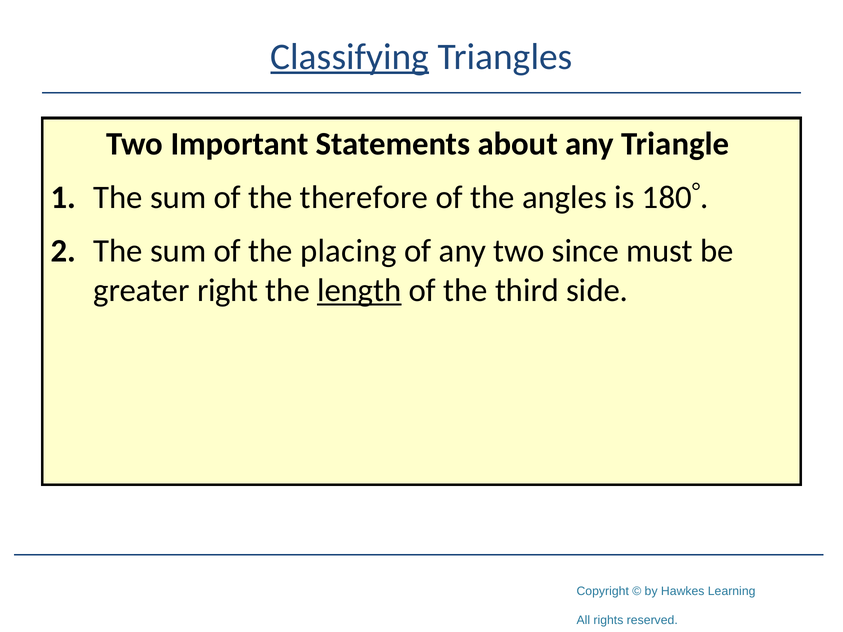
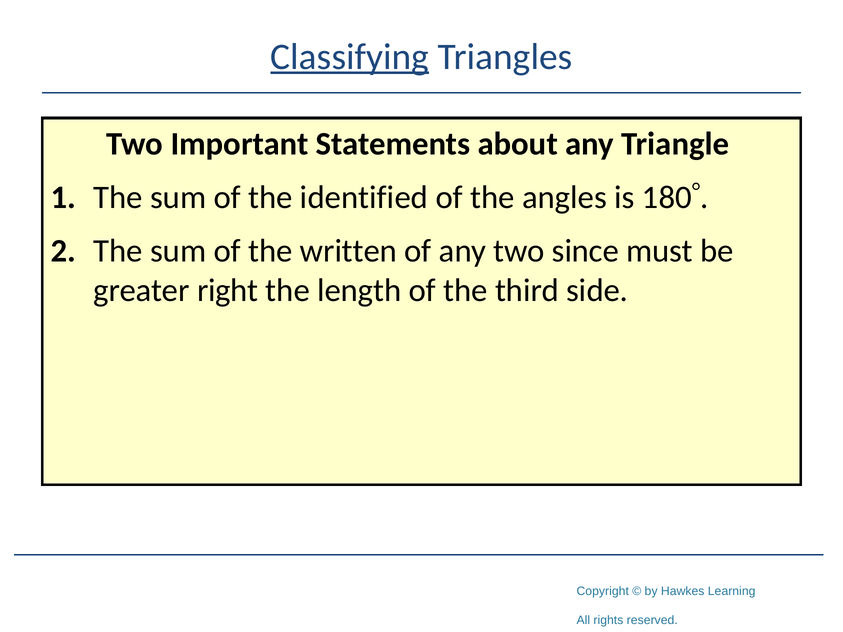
therefore: therefore -> identified
placing: placing -> written
length underline: present -> none
